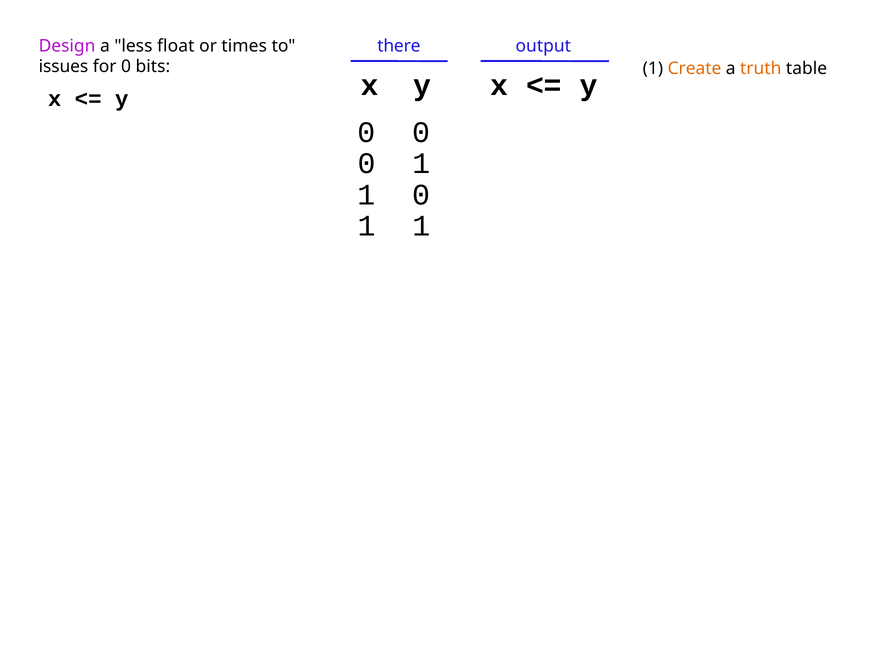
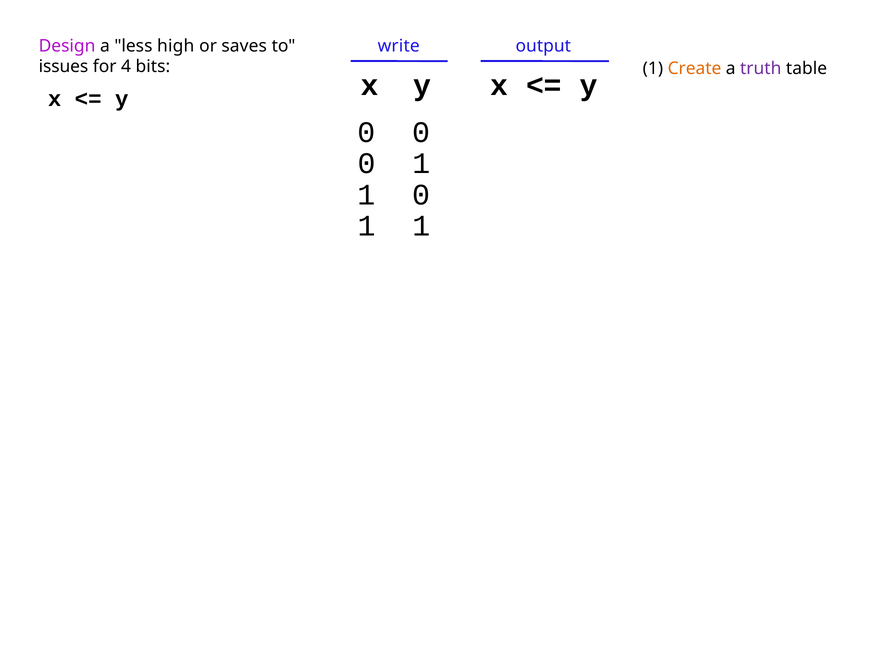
float: float -> high
times: times -> saves
there: there -> write
for 0: 0 -> 4
truth colour: orange -> purple
